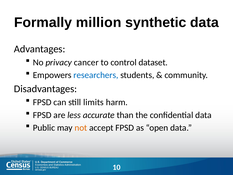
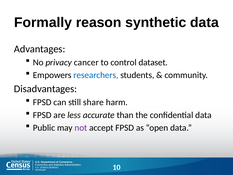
million: million -> reason
limits: limits -> share
not colour: orange -> purple
